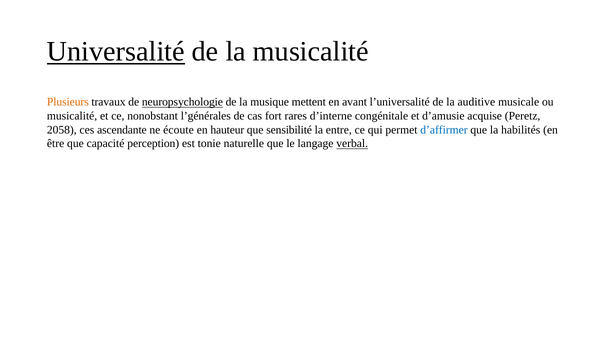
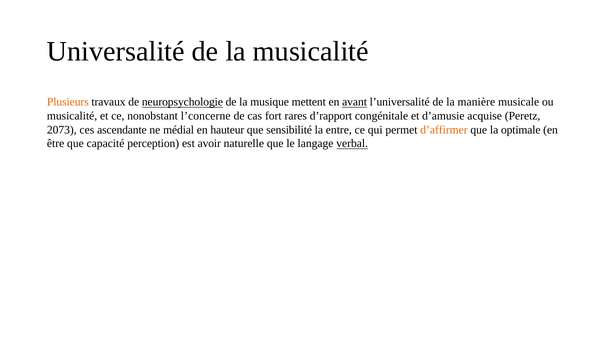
Universalité underline: present -> none
avant underline: none -> present
auditive: auditive -> manière
l’générales: l’générales -> l’concerne
d’interne: d’interne -> d’rapport
2058: 2058 -> 2073
écoute: écoute -> médial
d’affirmer colour: blue -> orange
habilités: habilités -> optimale
tonie: tonie -> avoir
